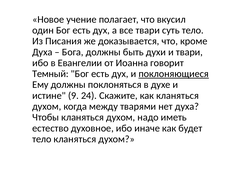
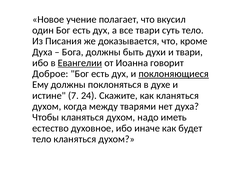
Евангелии underline: none -> present
Темный: Темный -> Доброе
9: 9 -> 7
